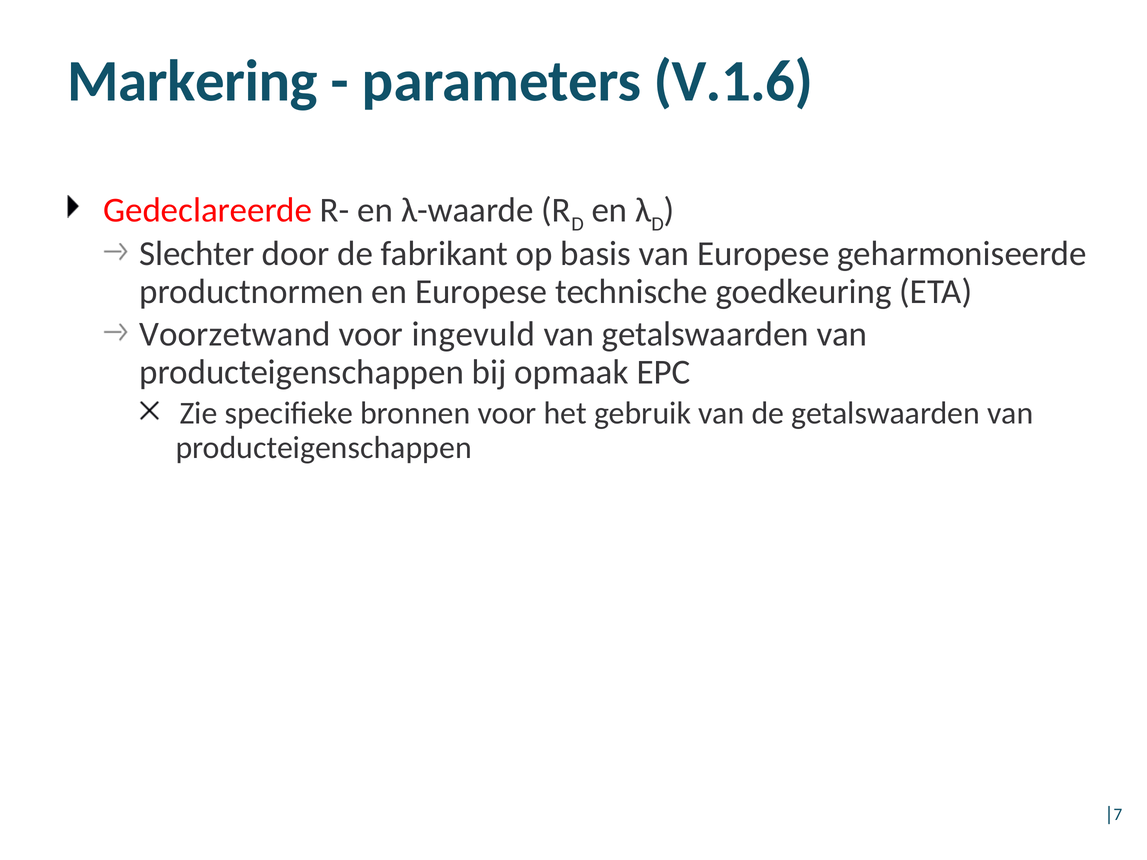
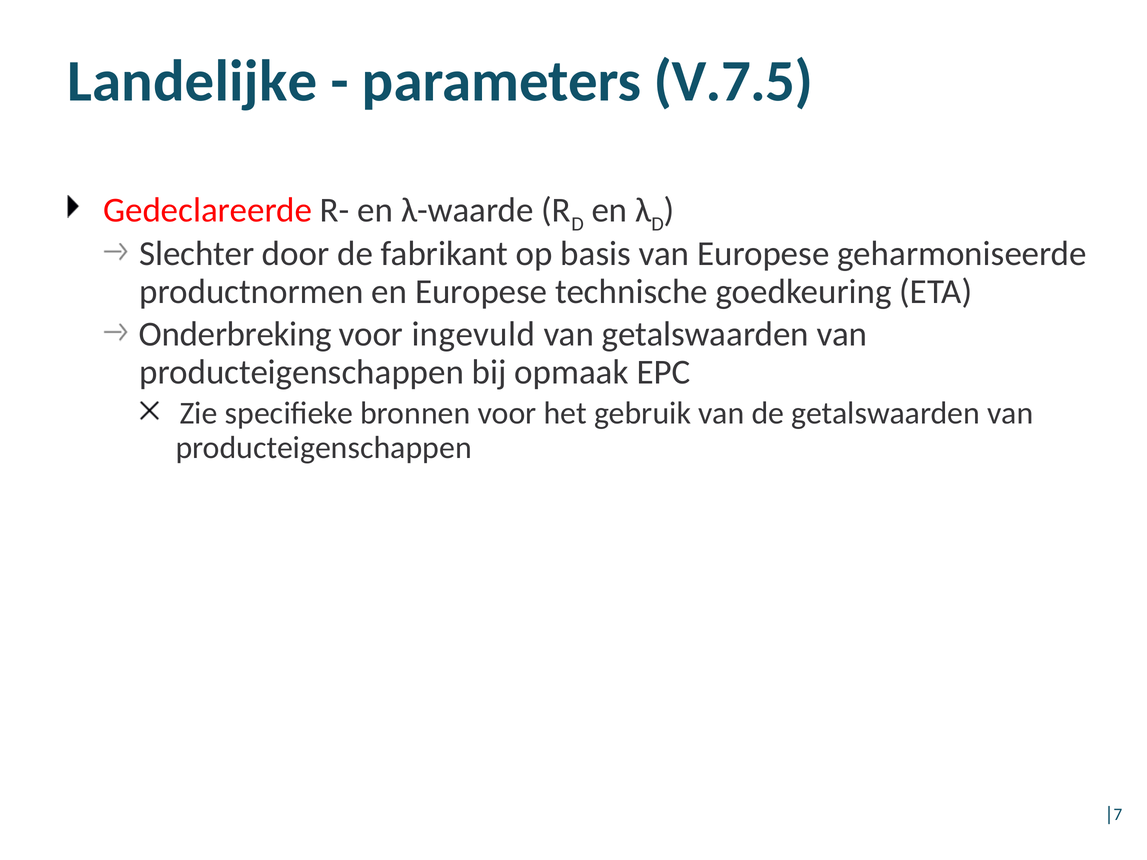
Markering: Markering -> Landelijke
V.1.6: V.1.6 -> V.7.5
Voorzetwand: Voorzetwand -> Onderbreking
